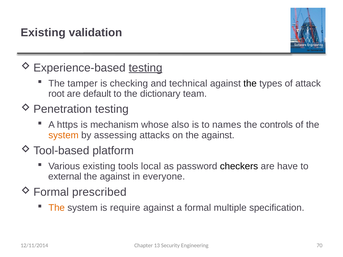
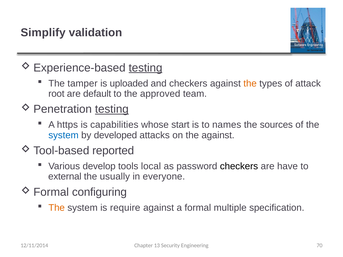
Existing at (43, 33): Existing -> Simplify
checking: checking -> uploaded
and technical: technical -> checkers
the at (250, 83) colour: black -> orange
dictionary: dictionary -> approved
testing at (112, 109) underline: none -> present
mechanism: mechanism -> capabilities
also: also -> start
controls: controls -> sources
system at (63, 135) colour: orange -> blue
assessing: assessing -> developed
platform: platform -> reported
Various existing: existing -> develop
against at (115, 177): against -> usually
prescribed: prescribed -> configuring
